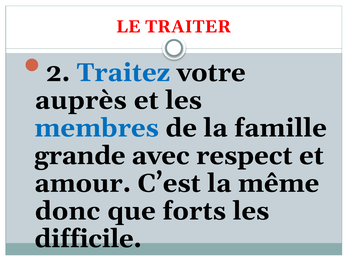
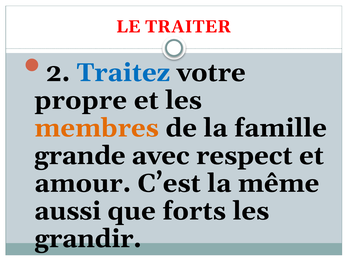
auprès: auprès -> propre
membres colour: blue -> orange
donc: donc -> aussi
difficile: difficile -> grandir
